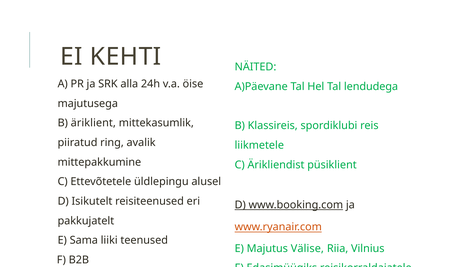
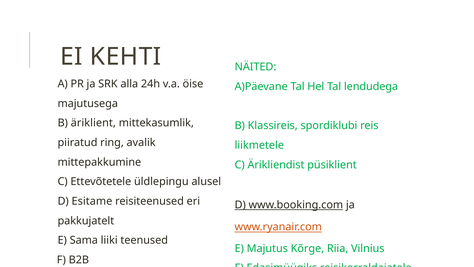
Isikutelt: Isikutelt -> Esitame
Välise: Välise -> Kõrge
